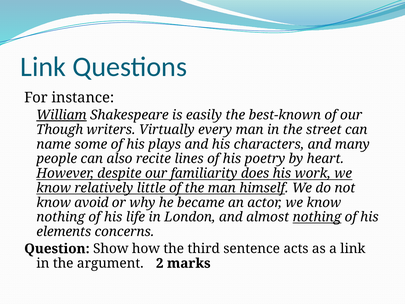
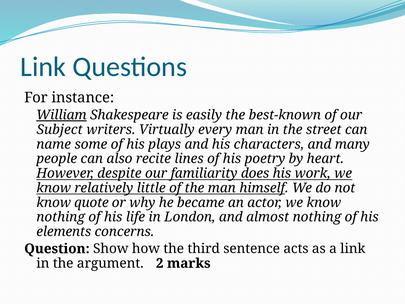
Though: Though -> Subject
avoid: avoid -> quote
nothing at (317, 217) underline: present -> none
